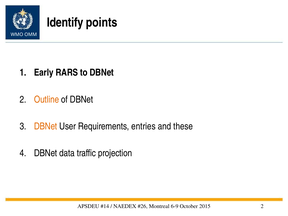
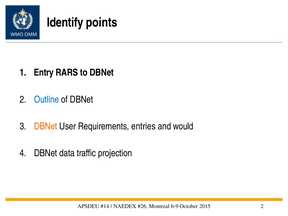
Early: Early -> Entry
Outline colour: orange -> blue
these: these -> would
